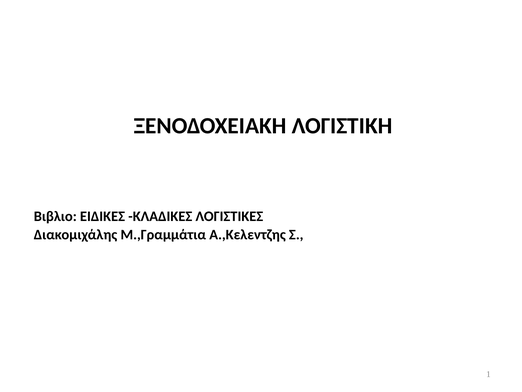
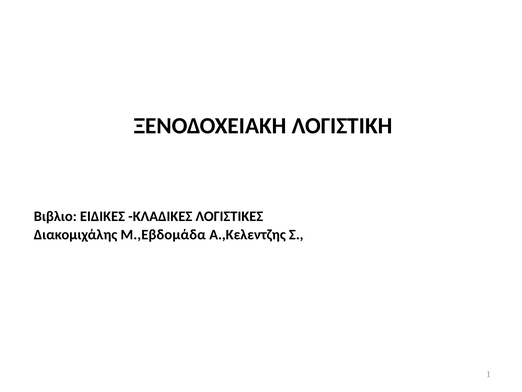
Μ.,Γραμμάτια: Μ.,Γραμμάτια -> Μ.,Εβδομάδα
